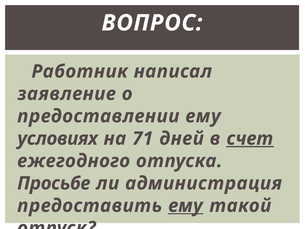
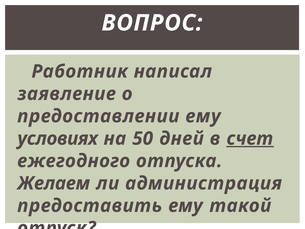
71: 71 -> 50
Просьбе: Просьбе -> Желаем
ему at (186, 206) underline: present -> none
